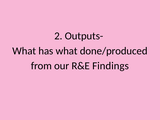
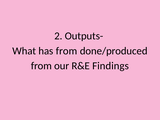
has what: what -> from
